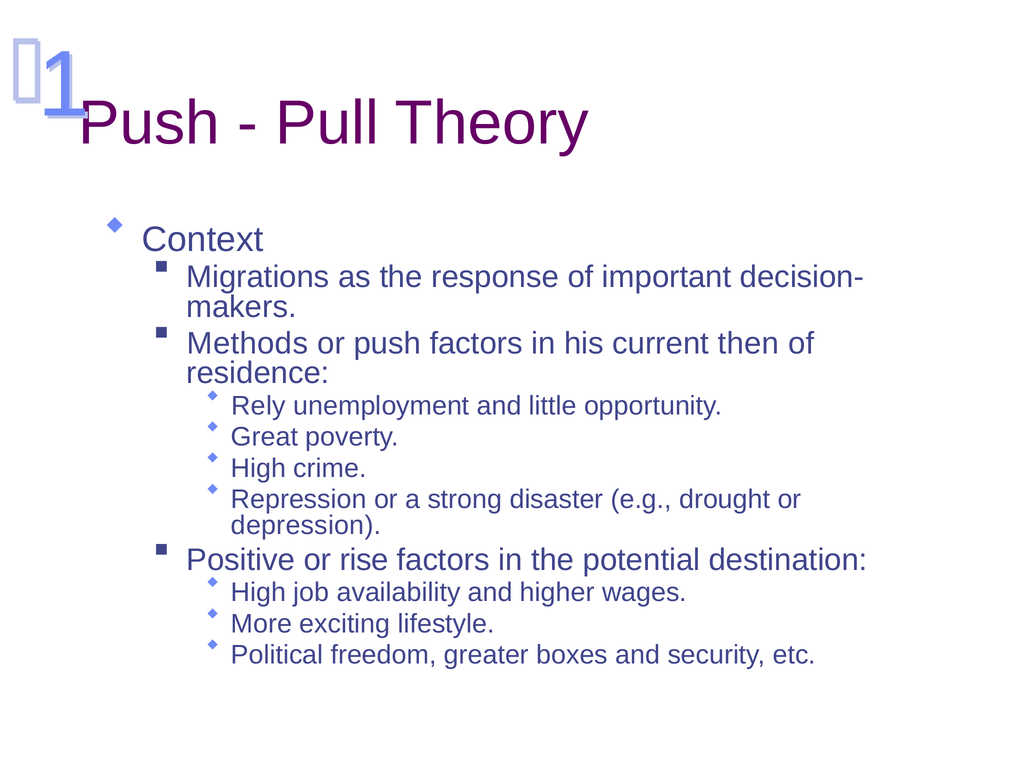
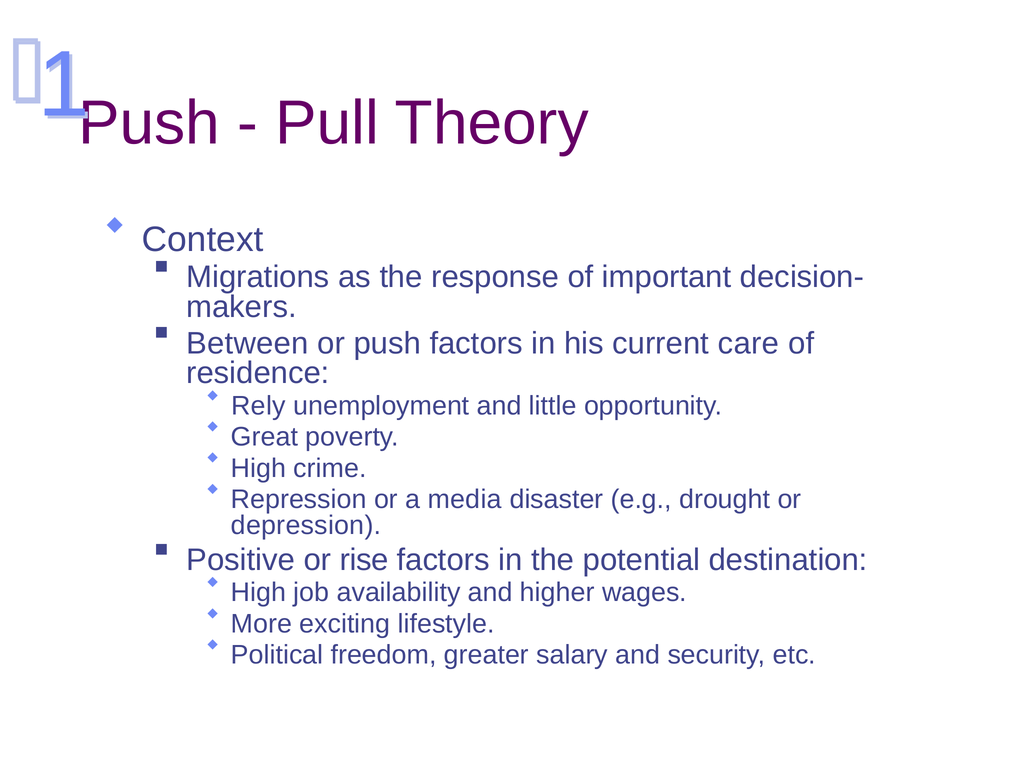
Methods: Methods -> Between
then: then -> care
strong: strong -> media
boxes: boxes -> salary
